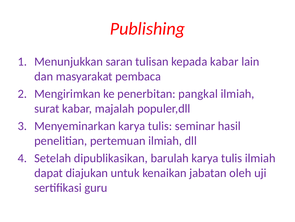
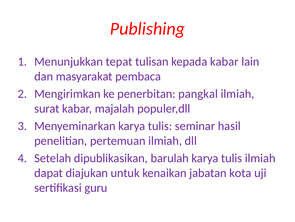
saran: saran -> tepat
oleh: oleh -> kota
